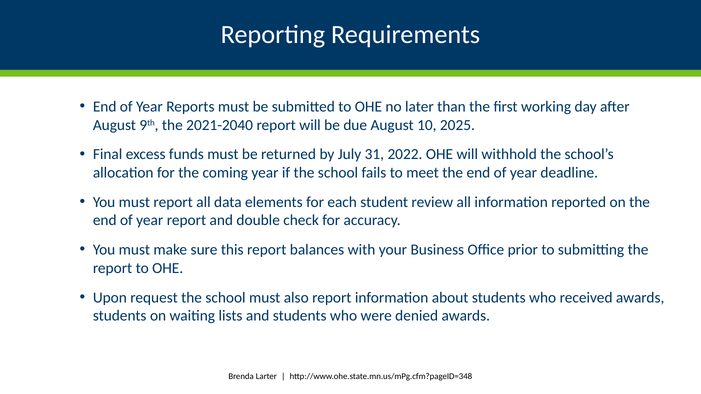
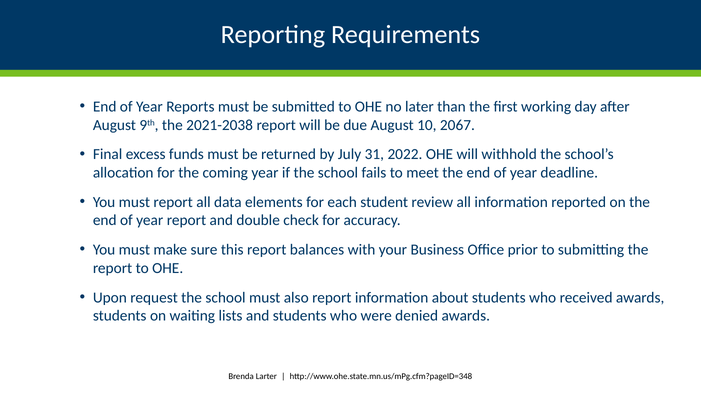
2021-2040: 2021-2040 -> 2021-2038
2025: 2025 -> 2067
